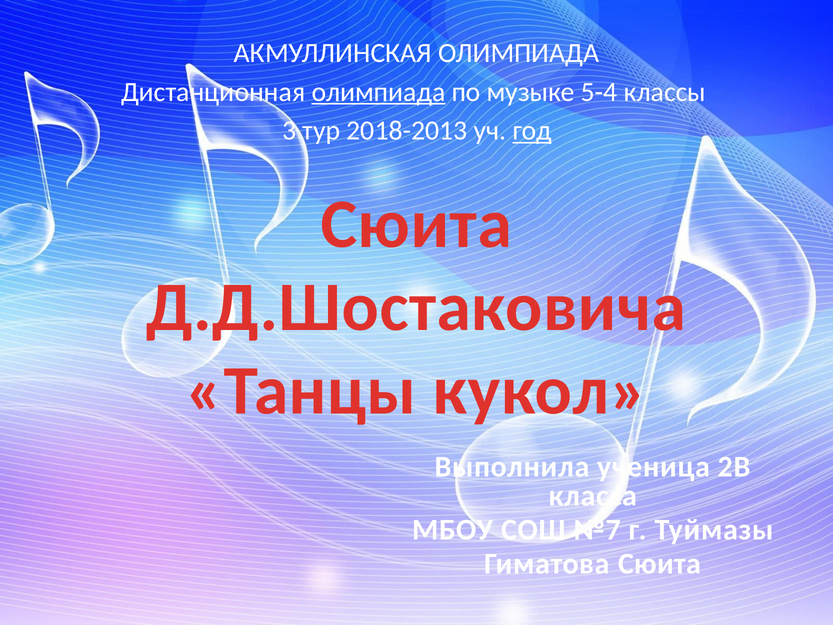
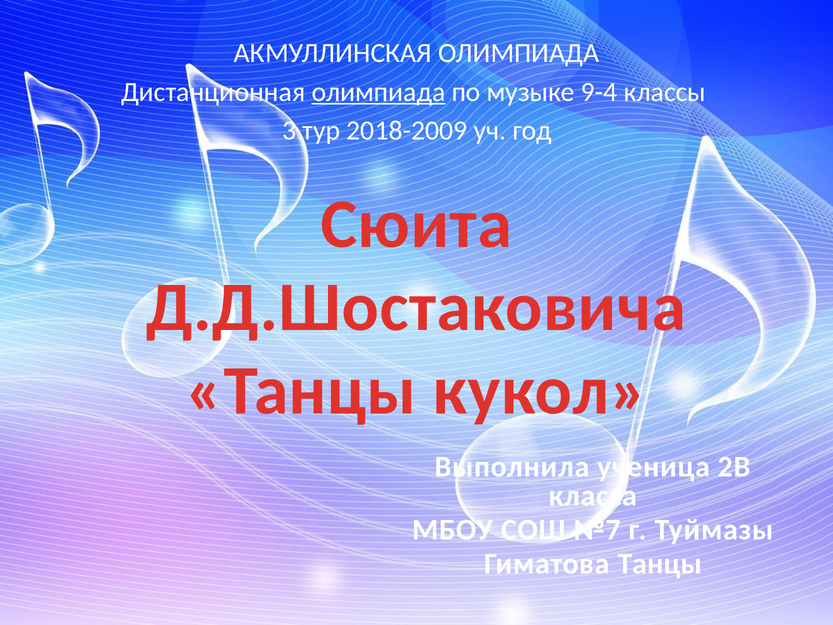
5-4: 5-4 -> 9-4
2018-2013: 2018-2013 -> 2018-2009
год underline: present -> none
Гиматова Сюита: Сюита -> Танцы
